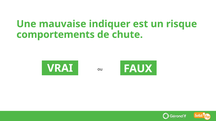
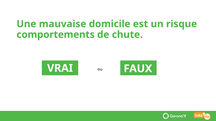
indiquer: indiquer -> domicile
